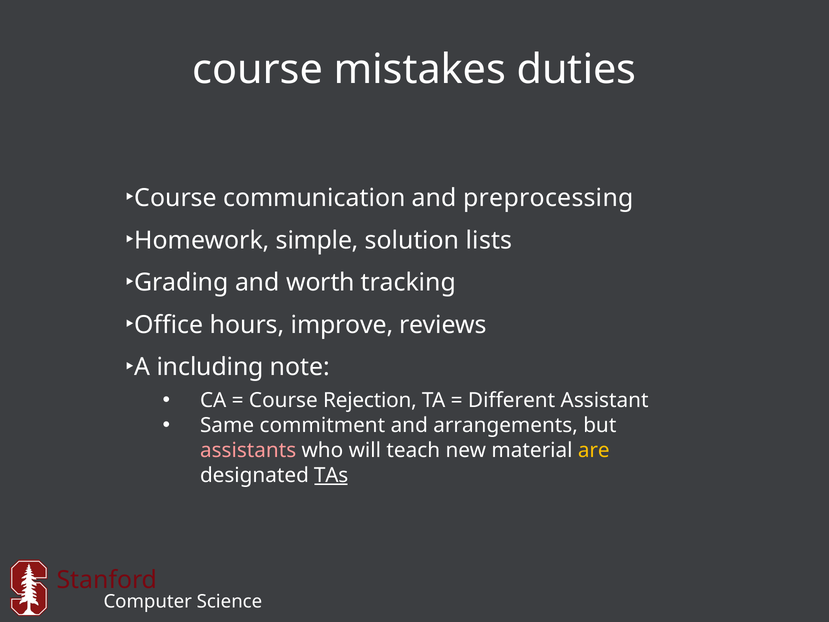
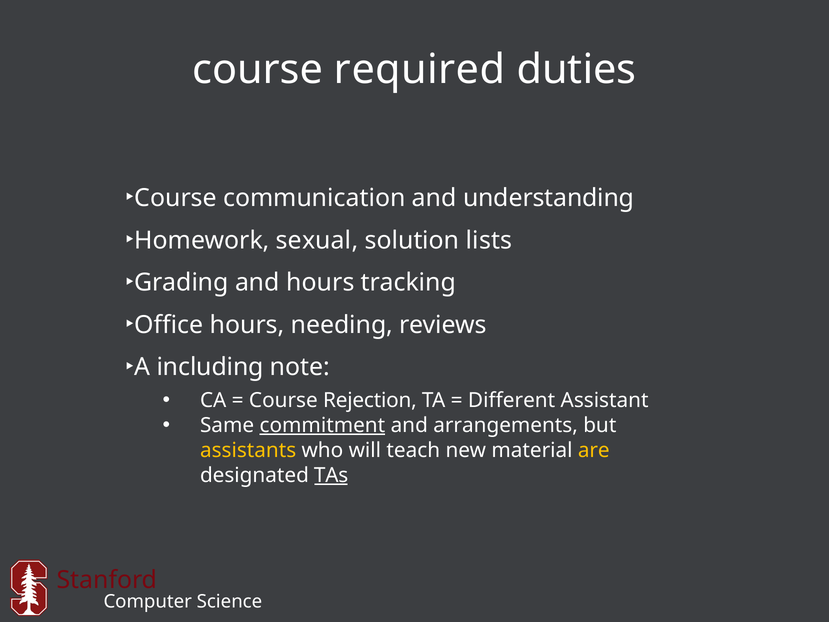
mistakes: mistakes -> required
preprocessing: preprocessing -> understanding
simple: simple -> sexual
and worth: worth -> hours
improve: improve -> needing
commitment underline: none -> present
assistants colour: pink -> yellow
